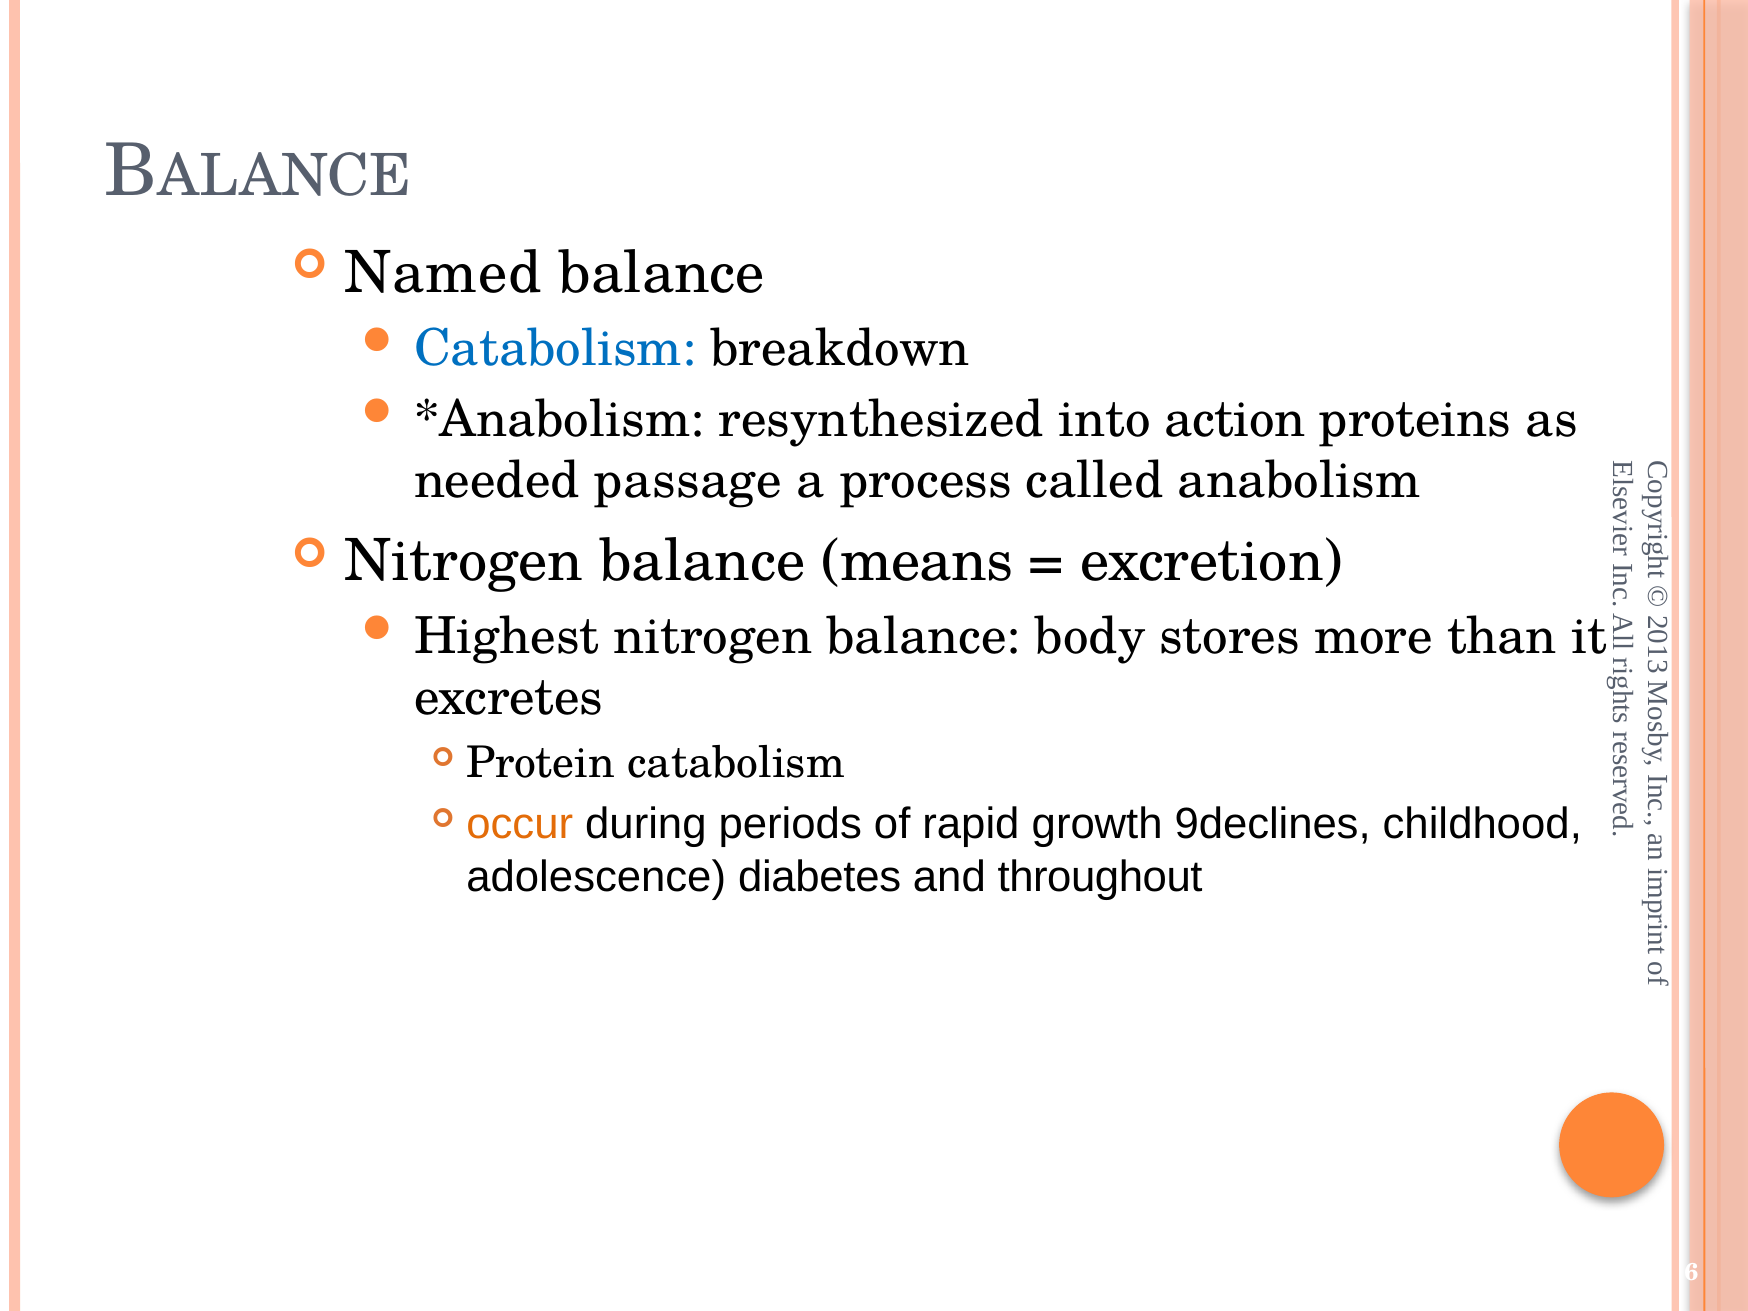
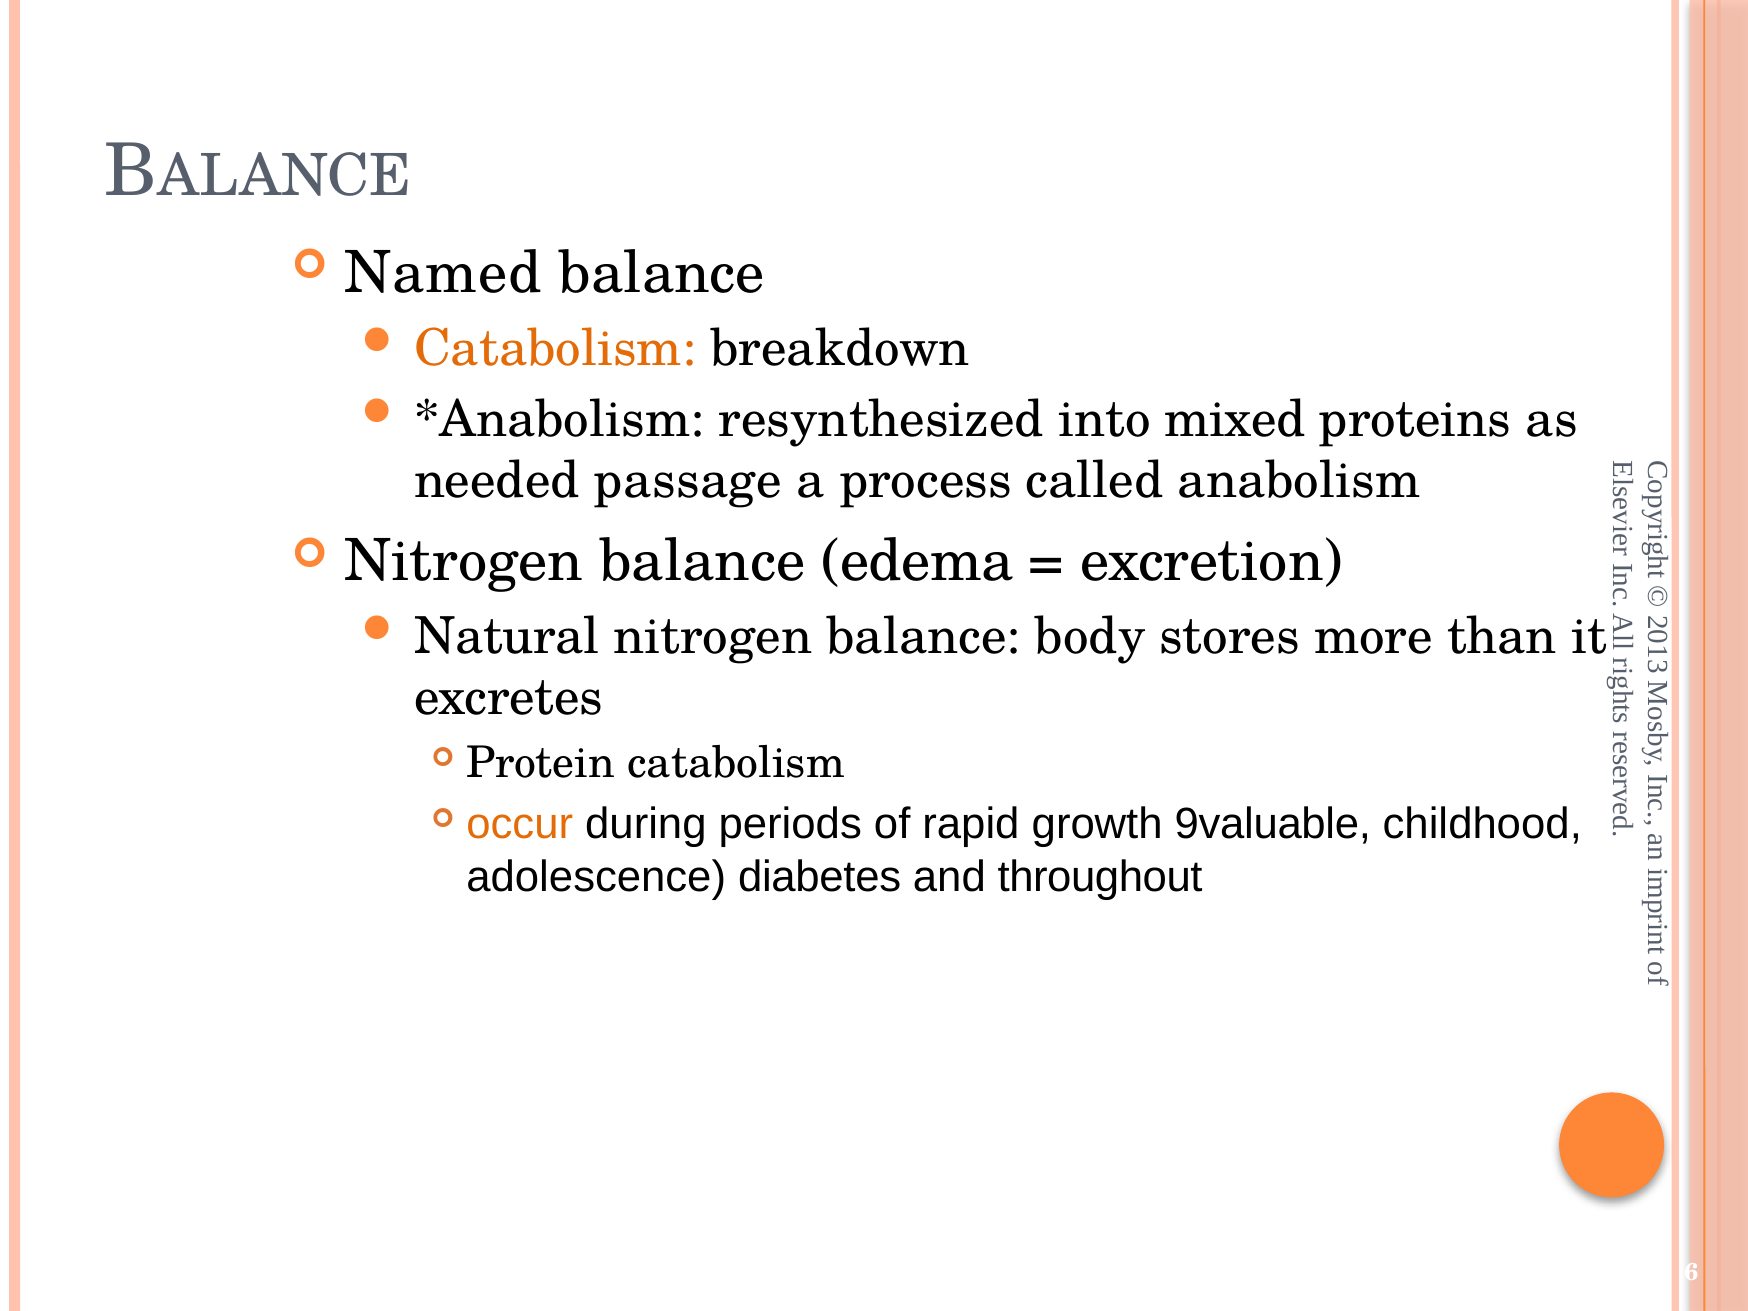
Catabolism at (555, 349) colour: blue -> orange
action: action -> mixed
means: means -> edema
Highest: Highest -> Natural
9declines: 9declines -> 9valuable
